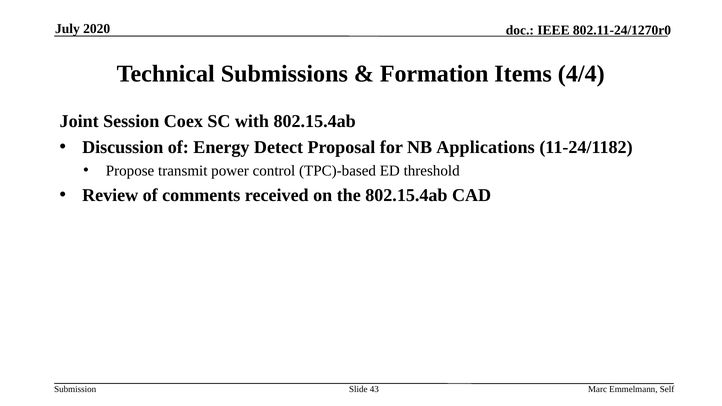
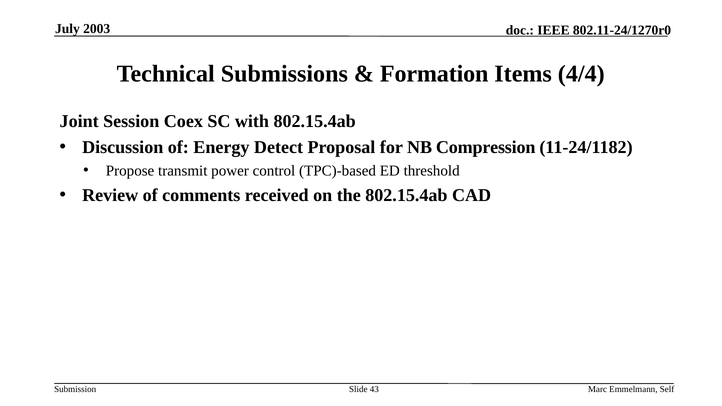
2020: 2020 -> 2003
Applications: Applications -> Compression
